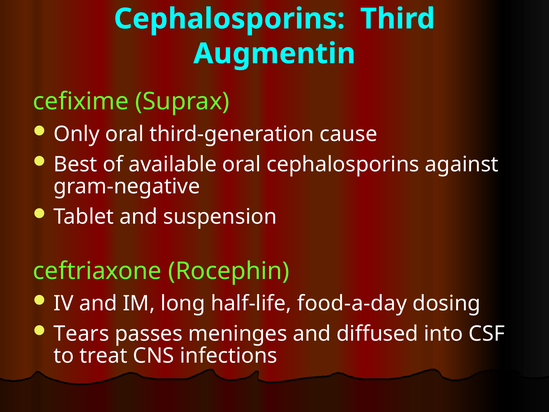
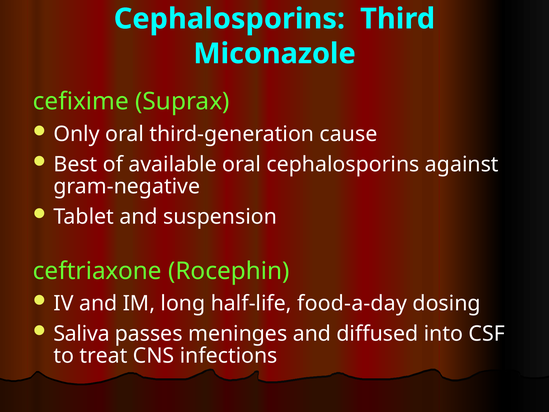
Augmentin: Augmentin -> Miconazole
Tears: Tears -> Saliva
